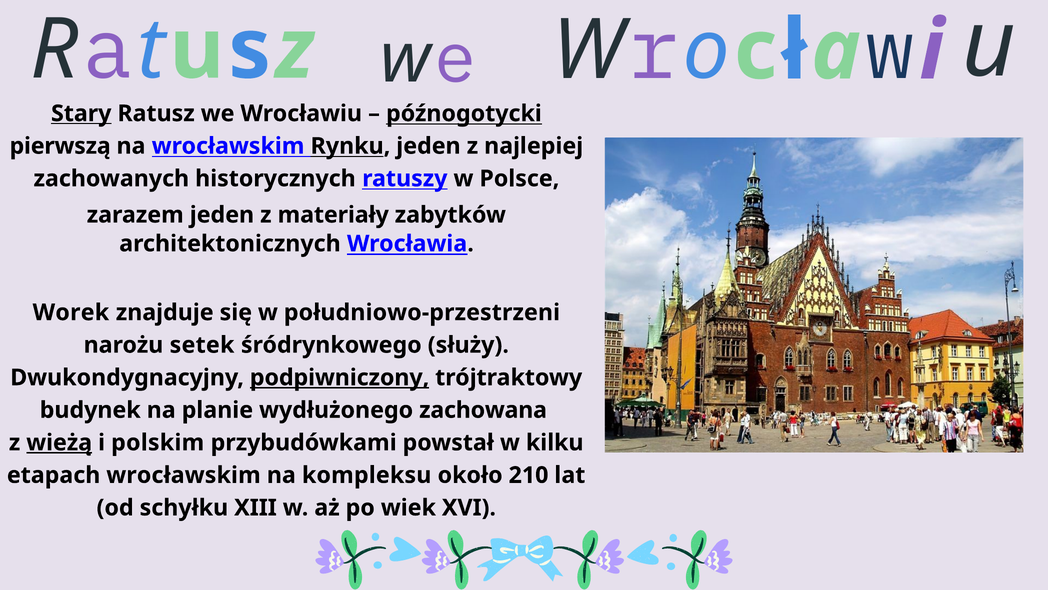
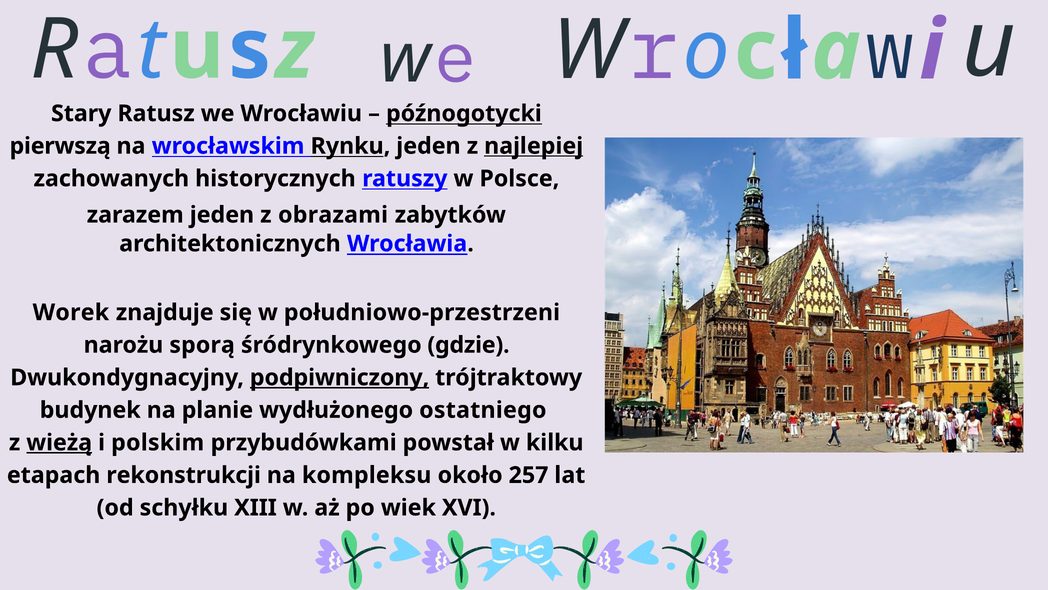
Stary underline: present -> none
najlepiej underline: none -> present
materiały: materiały -> obrazami
setek: setek -> sporą
służy: służy -> gdzie
zachowana: zachowana -> ostatniego
etapach wrocławskim: wrocławskim -> rekonstrukcji
210: 210 -> 257
